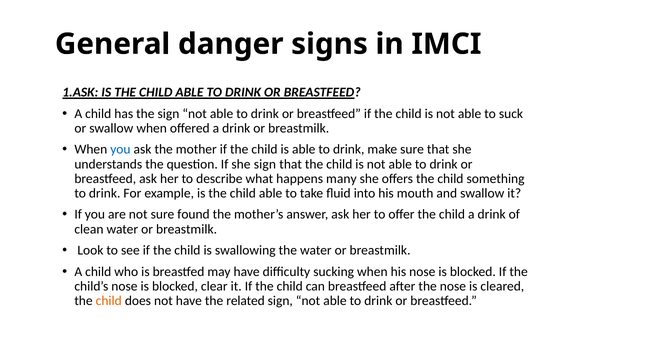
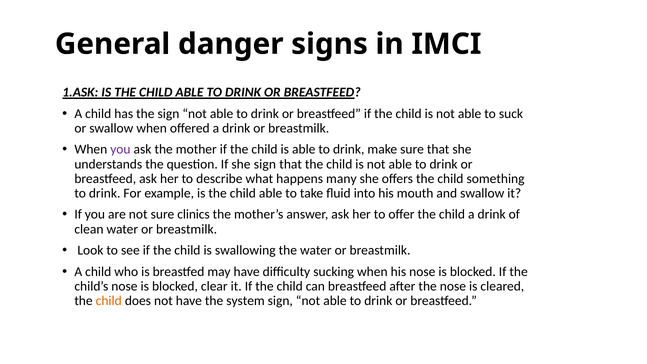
you at (120, 149) colour: blue -> purple
found: found -> clinics
related: related -> system
